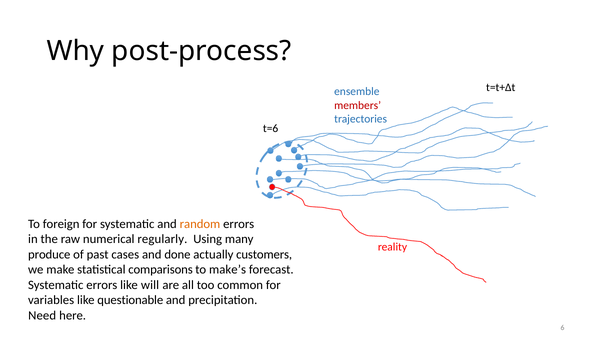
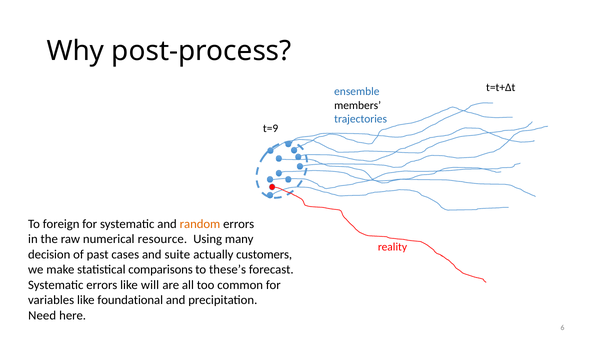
members colour: red -> black
t=6: t=6 -> t=9
regularly: regularly -> resource
produce: produce -> decision
done: done -> suite
make’s: make’s -> these’s
questionable: questionable -> foundational
